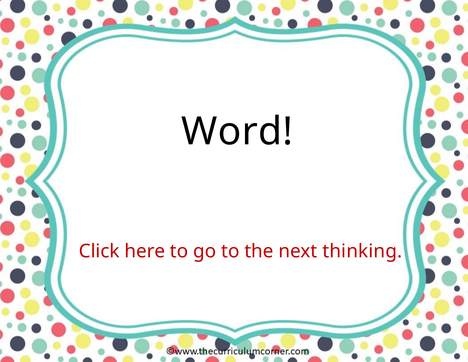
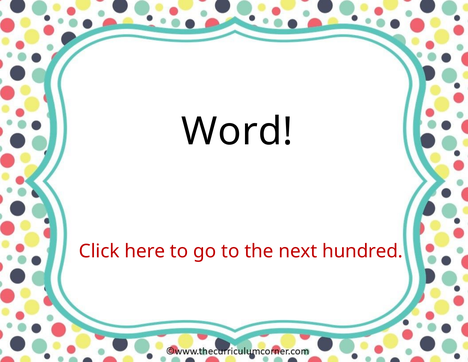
thinking: thinking -> hundred
